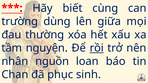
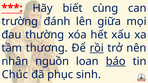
dùng: dùng -> đánh
nguyện: nguyện -> thương
báo underline: none -> present
Chan: Chan -> Chúc
